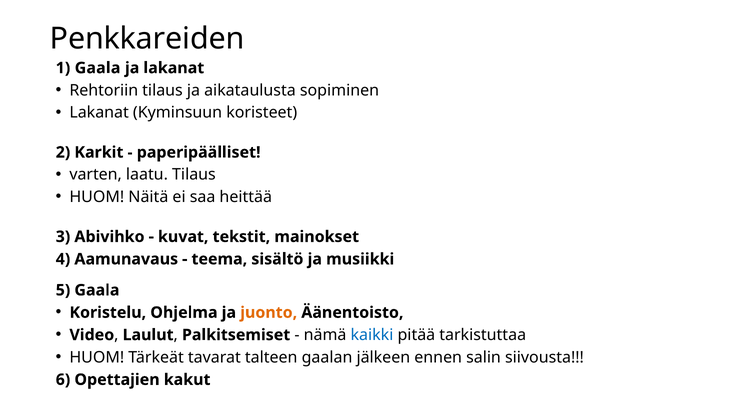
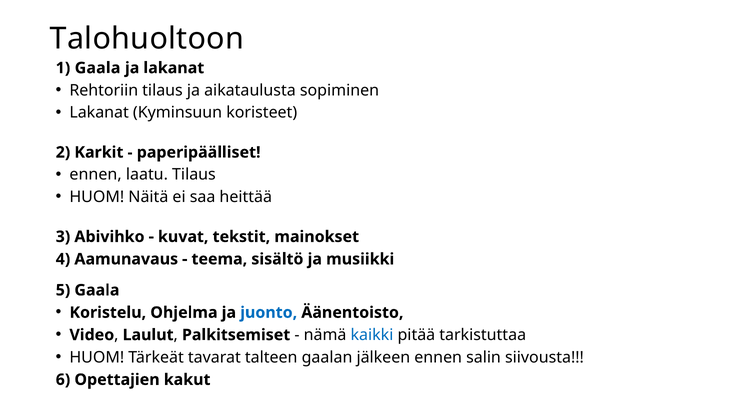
Penkkareiden: Penkkareiden -> Talohuoltoon
varten at (96, 175): varten -> ennen
juonto colour: orange -> blue
